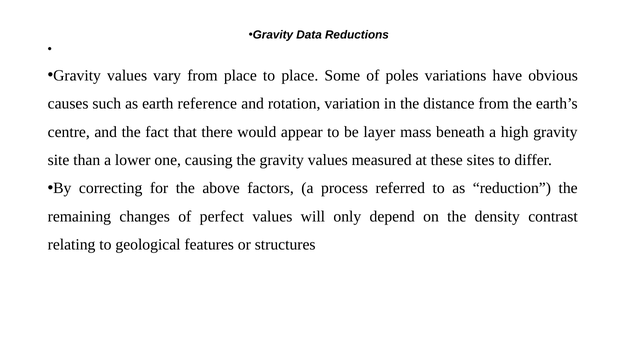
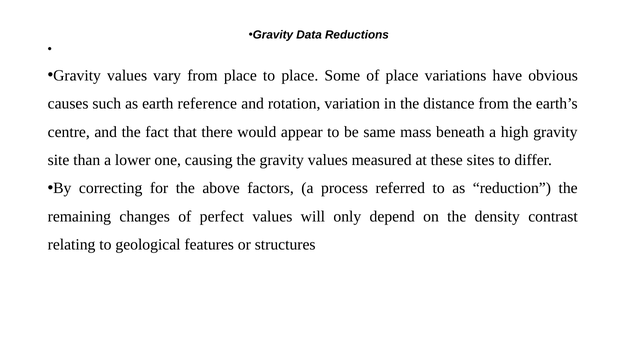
of poles: poles -> place
layer: layer -> same
